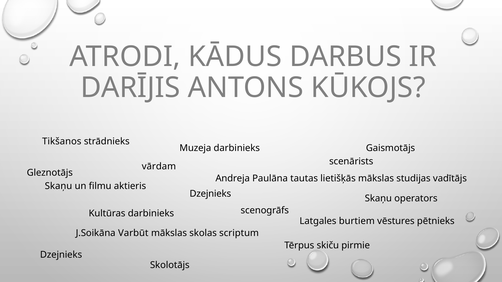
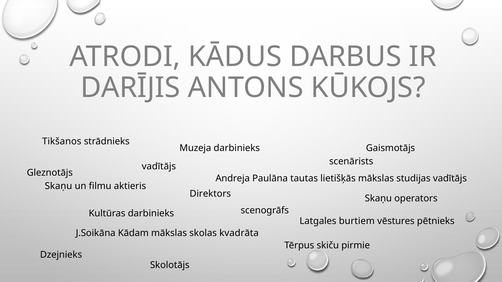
vārdam at (159, 167): vārdam -> vadītājs
Dzejnieks at (210, 194): Dzejnieks -> Direktors
Varbūt: Varbūt -> Kādam
scriptum: scriptum -> kvadrāta
